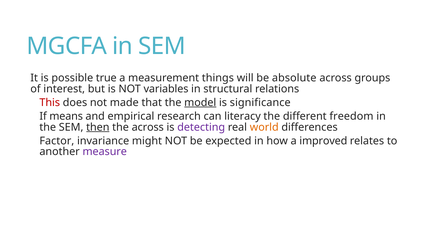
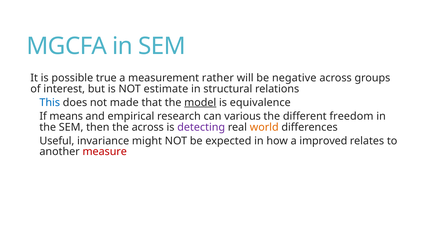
things: things -> rather
absolute: absolute -> negative
variables: variables -> estimate
This colour: red -> blue
significance: significance -> equivalence
literacy: literacy -> various
then underline: present -> none
Factor: Factor -> Useful
measure colour: purple -> red
